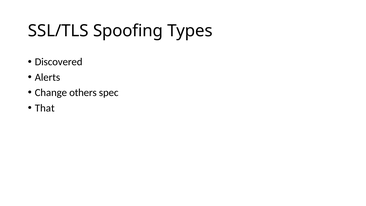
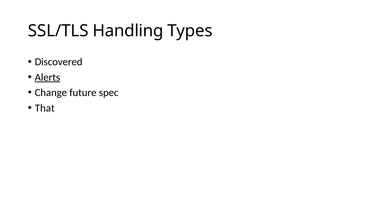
Spoofing: Spoofing -> Handling
Alerts underline: none -> present
others: others -> future
